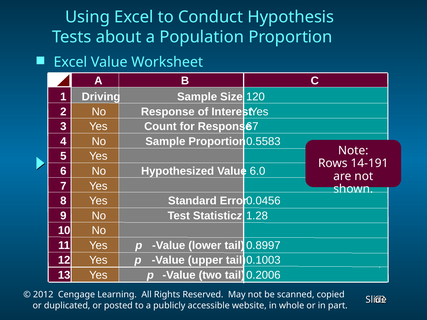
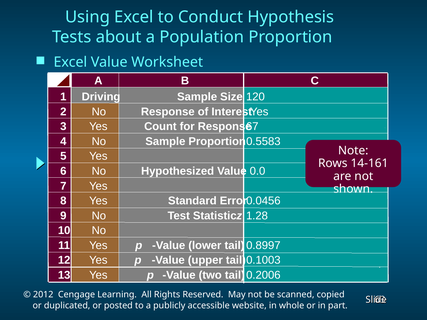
14-191: 14-191 -> 14-161
6.0: 6.0 -> 0.0
